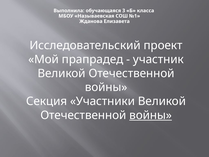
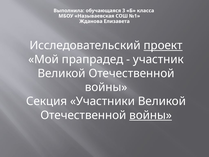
проект underline: none -> present
